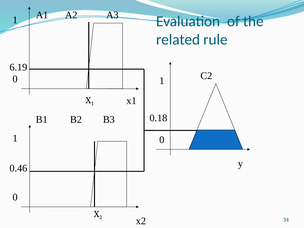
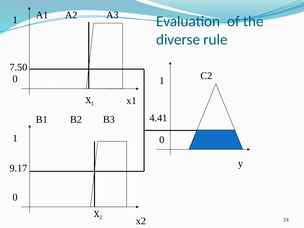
related: related -> diverse
6.19: 6.19 -> 7.50
0.18: 0.18 -> 4.41
0.46: 0.46 -> 9.17
